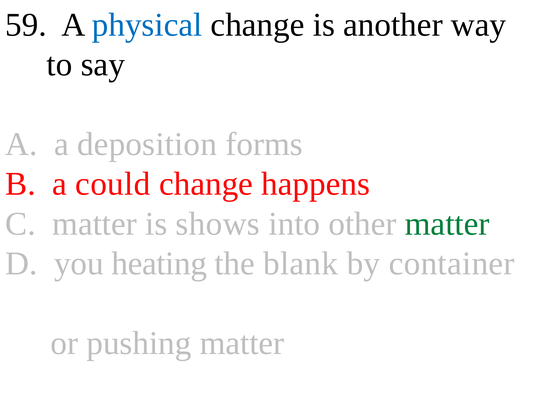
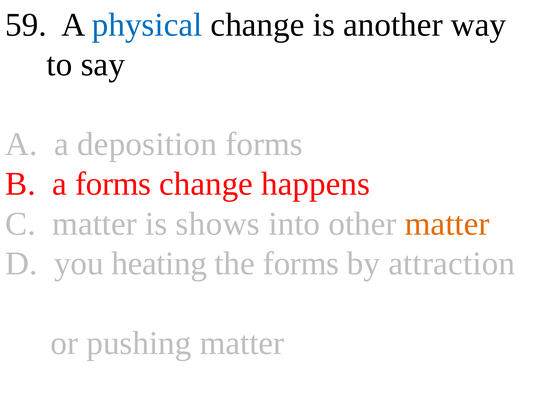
a could: could -> forms
matter at (447, 224) colour: green -> orange
the blank: blank -> forms
container: container -> attraction
